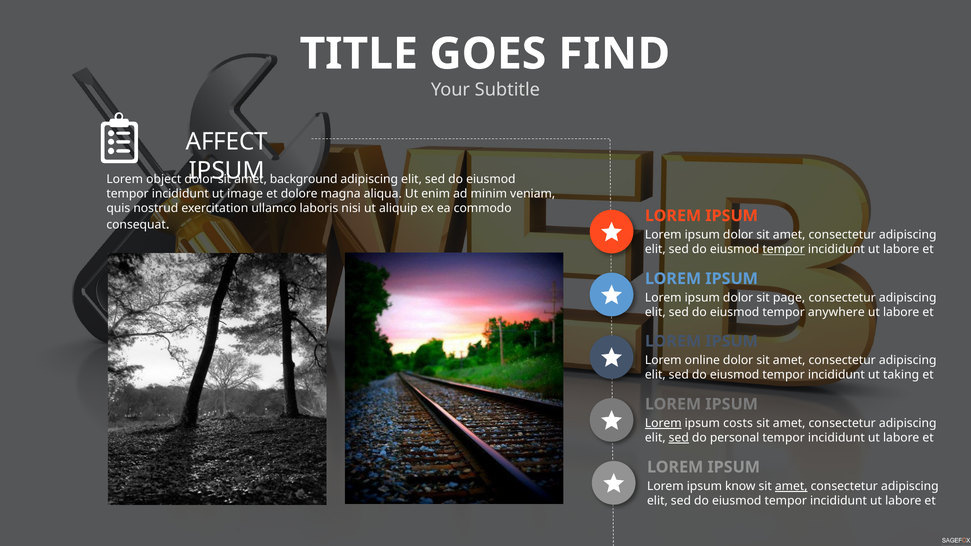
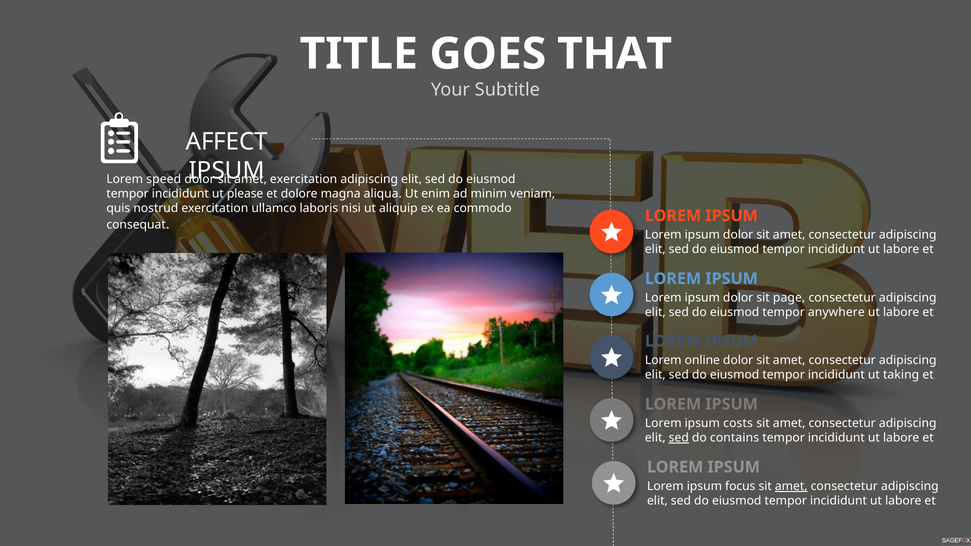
FIND: FIND -> THAT
object: object -> speed
background at (304, 179): background -> exercitation
image: image -> please
tempor at (784, 250) underline: present -> none
Lorem at (663, 423) underline: present -> none
personal: personal -> contains
know: know -> focus
